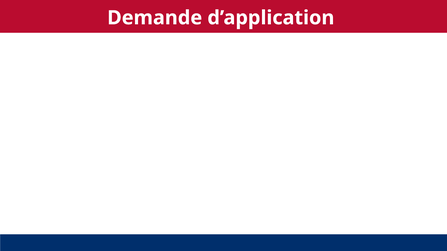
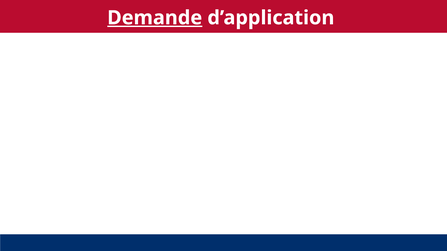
Demande underline: none -> present
